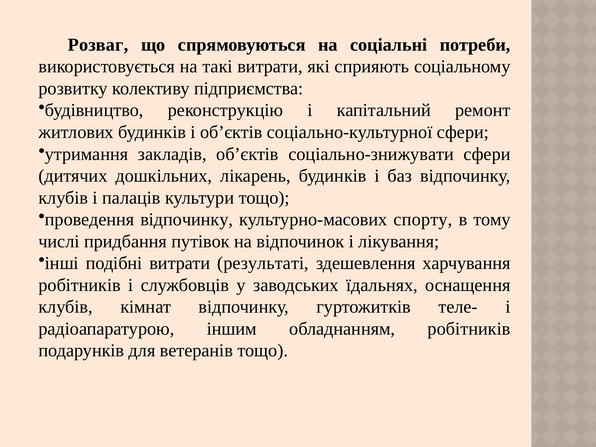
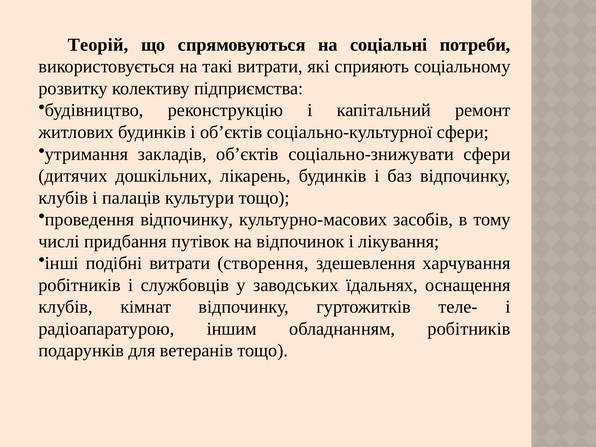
Розваг: Розваг -> Теорій
спорту: спорту -> засобів
результаті: результаті -> створення
